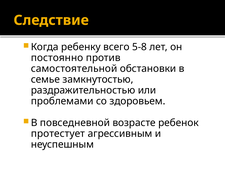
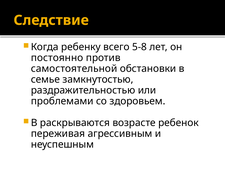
повседневной: повседневной -> раскрываются
протестует: протестует -> переживая
